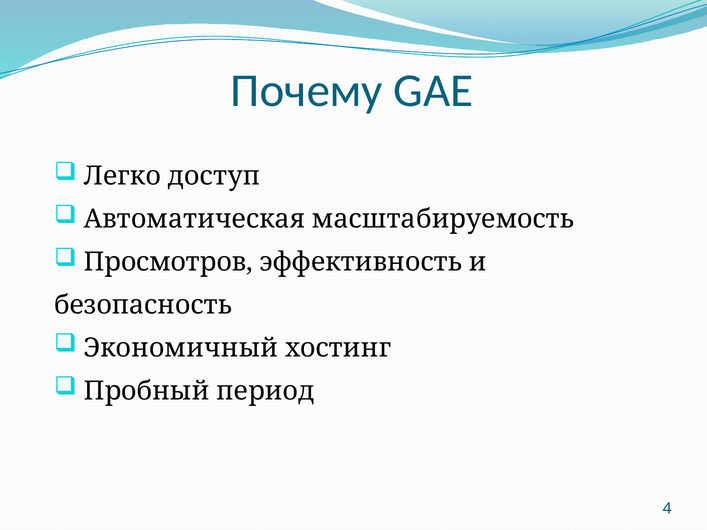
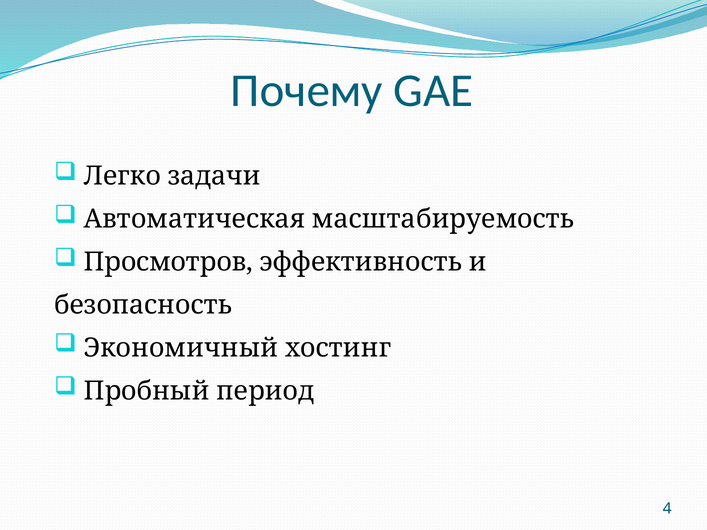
доступ: доступ -> задачи
